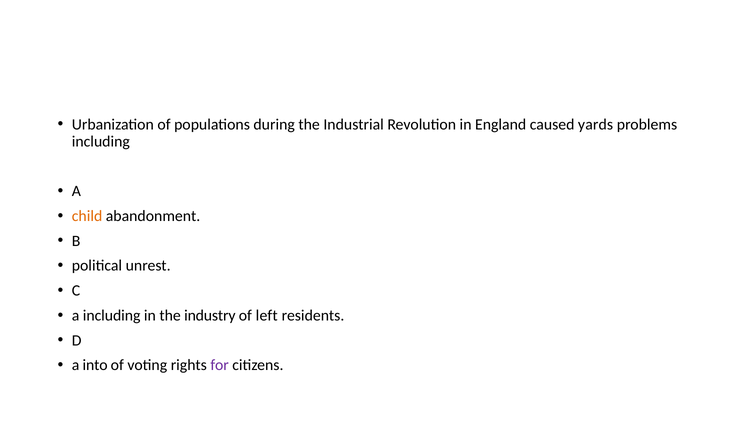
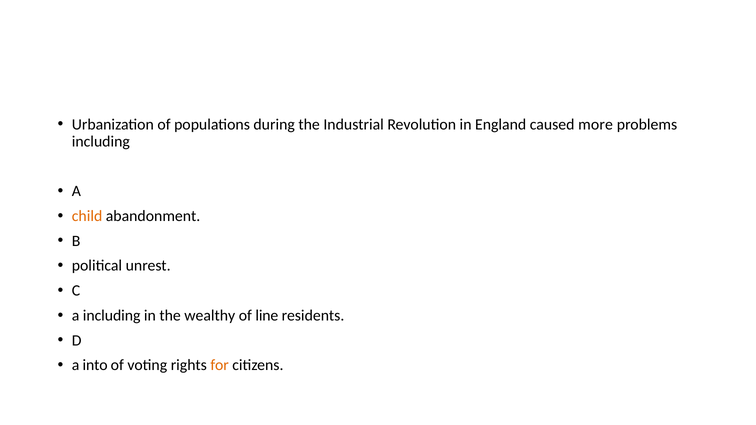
yards: yards -> more
industry: industry -> wealthy
left: left -> line
for colour: purple -> orange
